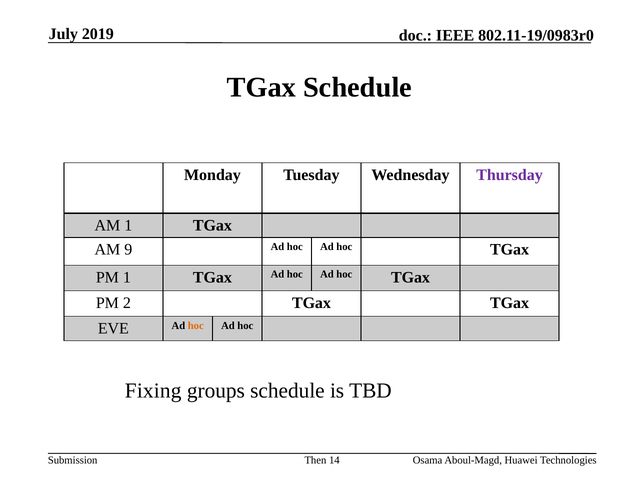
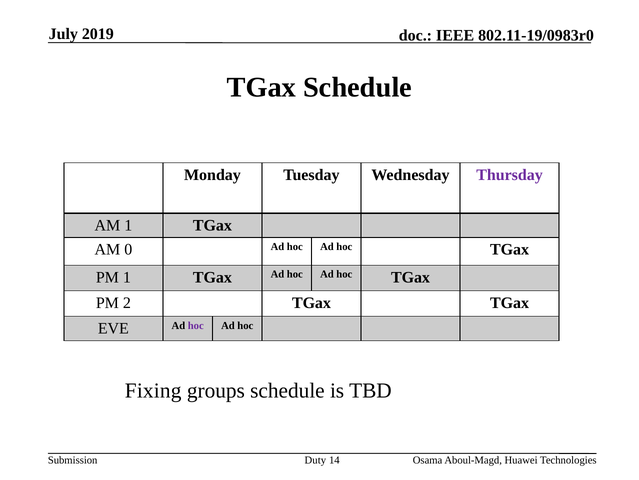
9: 9 -> 0
hoc at (196, 325) colour: orange -> purple
Then: Then -> Duty
